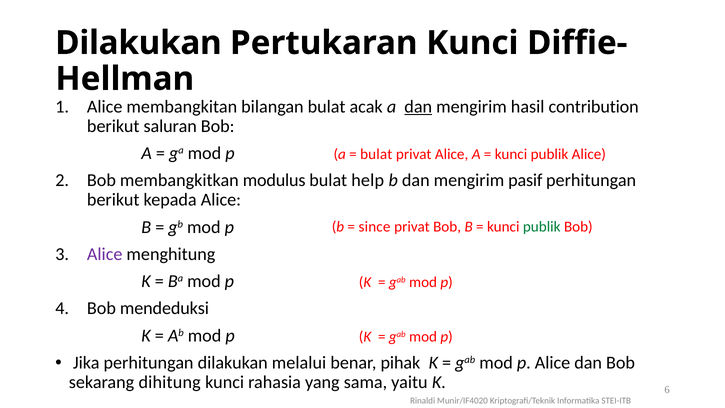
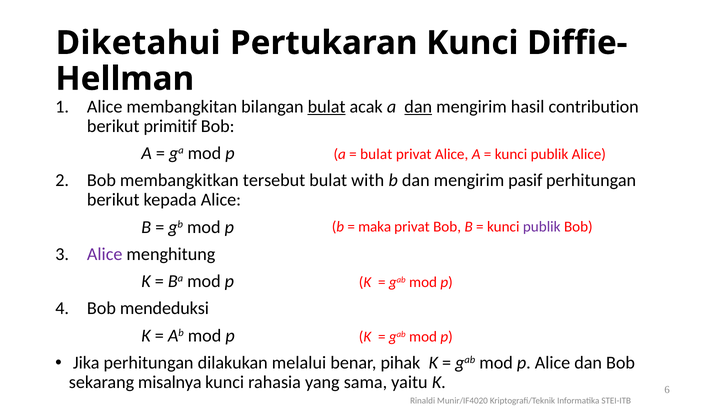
Dilakukan at (138, 43): Dilakukan -> Diketahui
bulat at (327, 106) underline: none -> present
saluran: saluran -> primitif
modulus: modulus -> tersebut
help: help -> with
since: since -> maka
publik at (542, 227) colour: green -> purple
dihitung: dihitung -> misalnya
